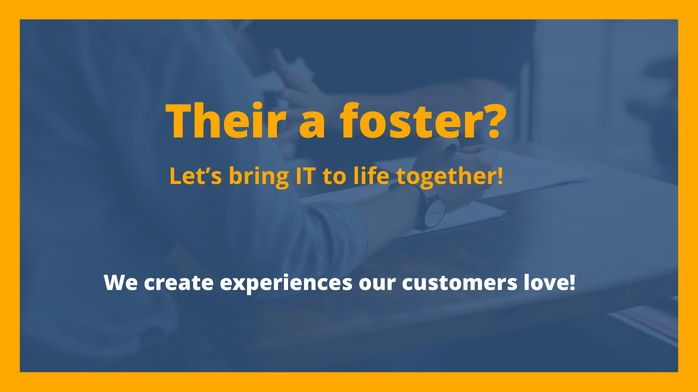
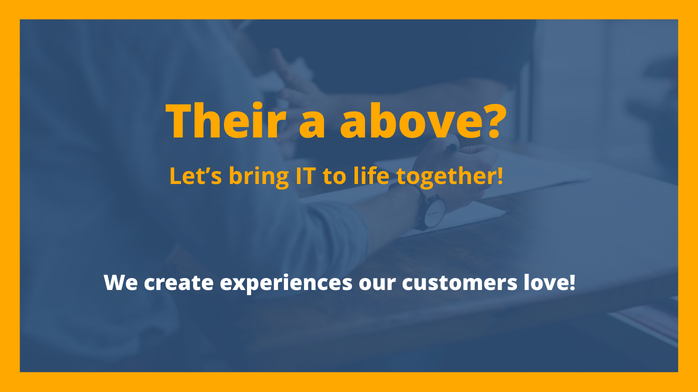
foster: foster -> above
